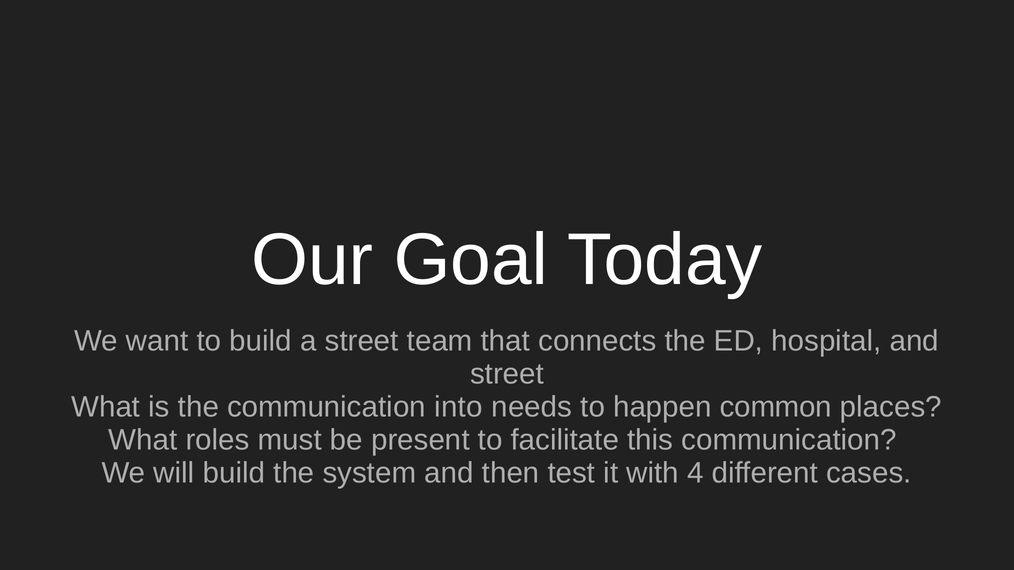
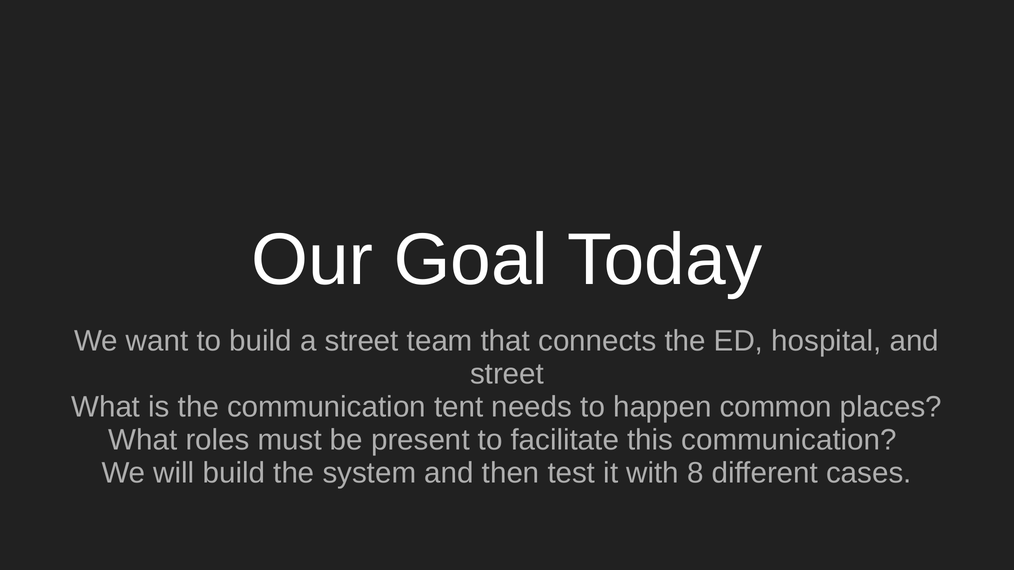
into: into -> tent
4: 4 -> 8
